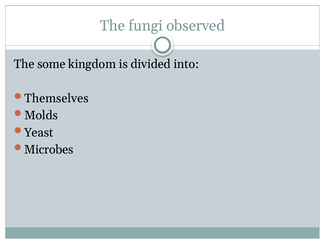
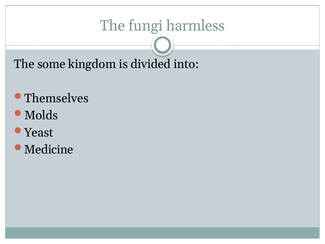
observed: observed -> harmless
Microbes: Microbes -> Medicine
